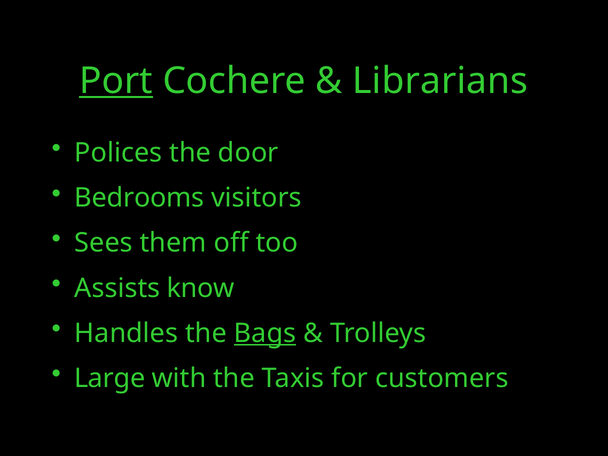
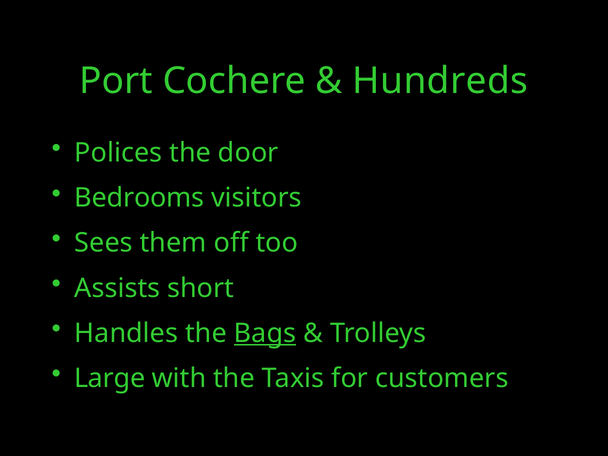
Port underline: present -> none
Librarians: Librarians -> Hundreds
know: know -> short
